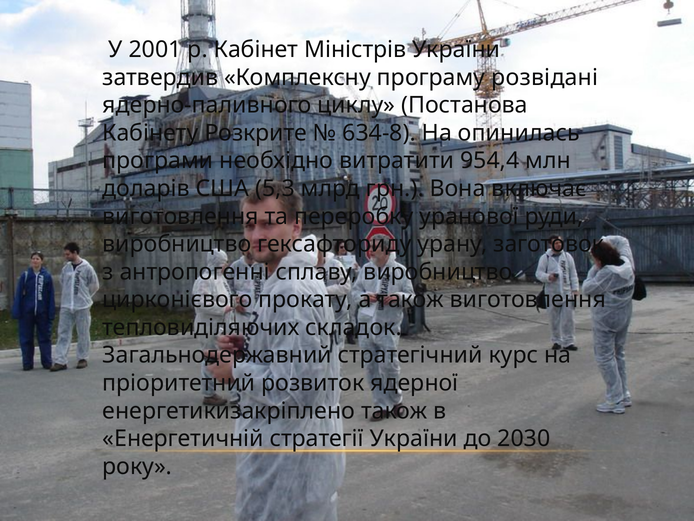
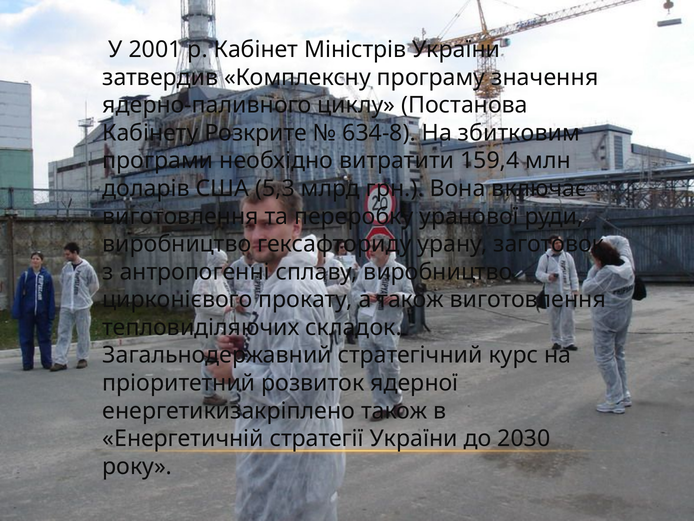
розвідані: розвідані -> значення
опинилась: опинилась -> збитковим
954,4: 954,4 -> 159,4
